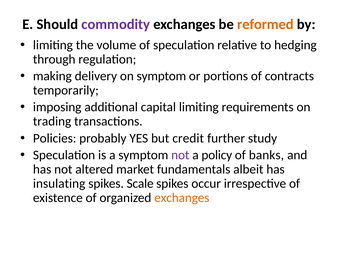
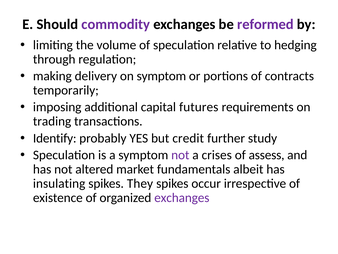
reformed colour: orange -> purple
capital limiting: limiting -> futures
Policies: Policies -> Identify
policy: policy -> crises
banks: banks -> assess
Scale: Scale -> They
exchanges at (182, 197) colour: orange -> purple
